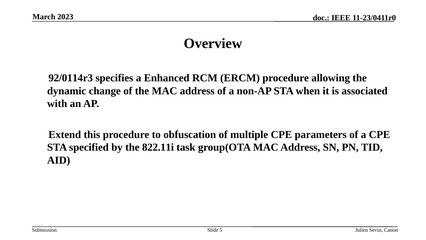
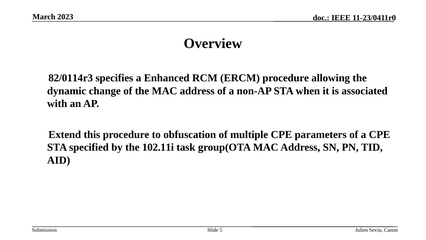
92/0114r3: 92/0114r3 -> 82/0114r3
822.11i: 822.11i -> 102.11i
